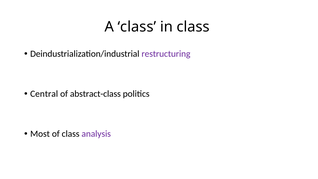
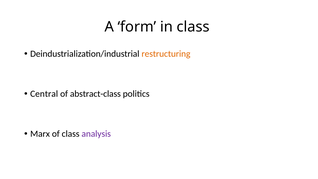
A class: class -> form
restructuring colour: purple -> orange
Most: Most -> Marx
